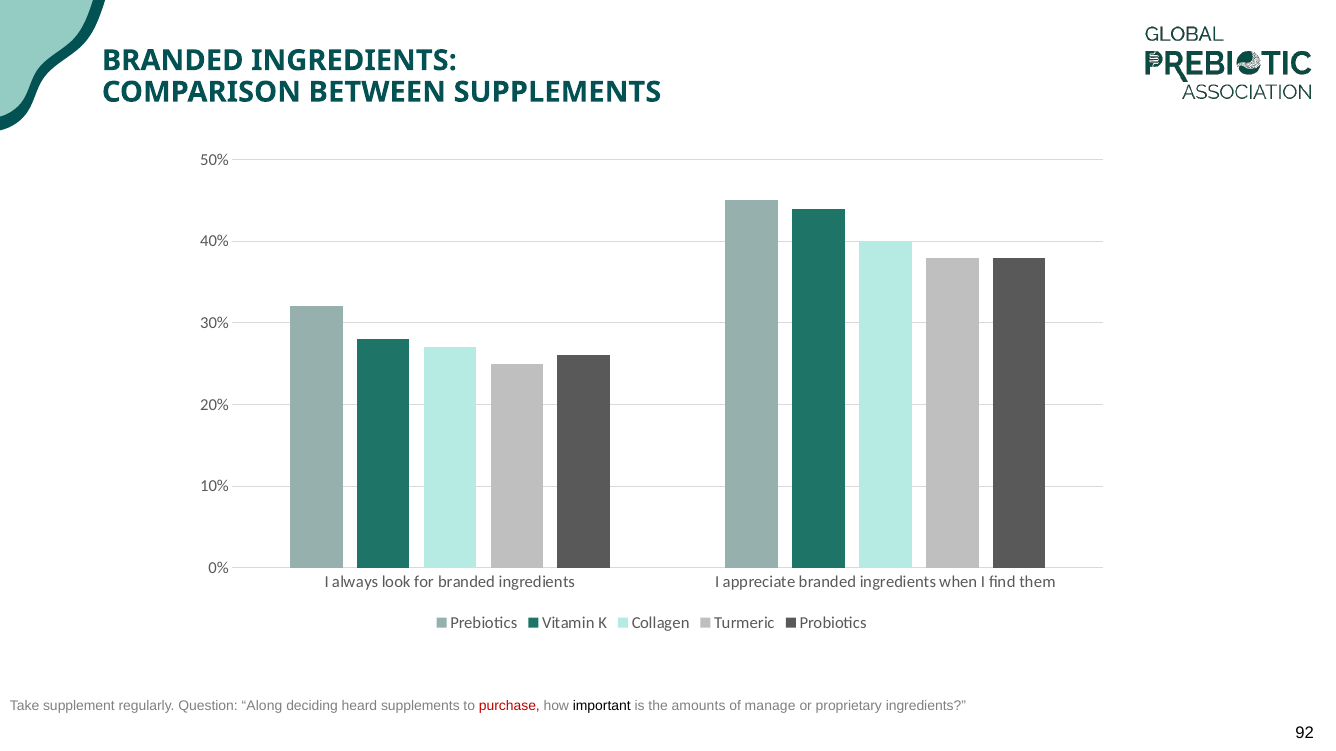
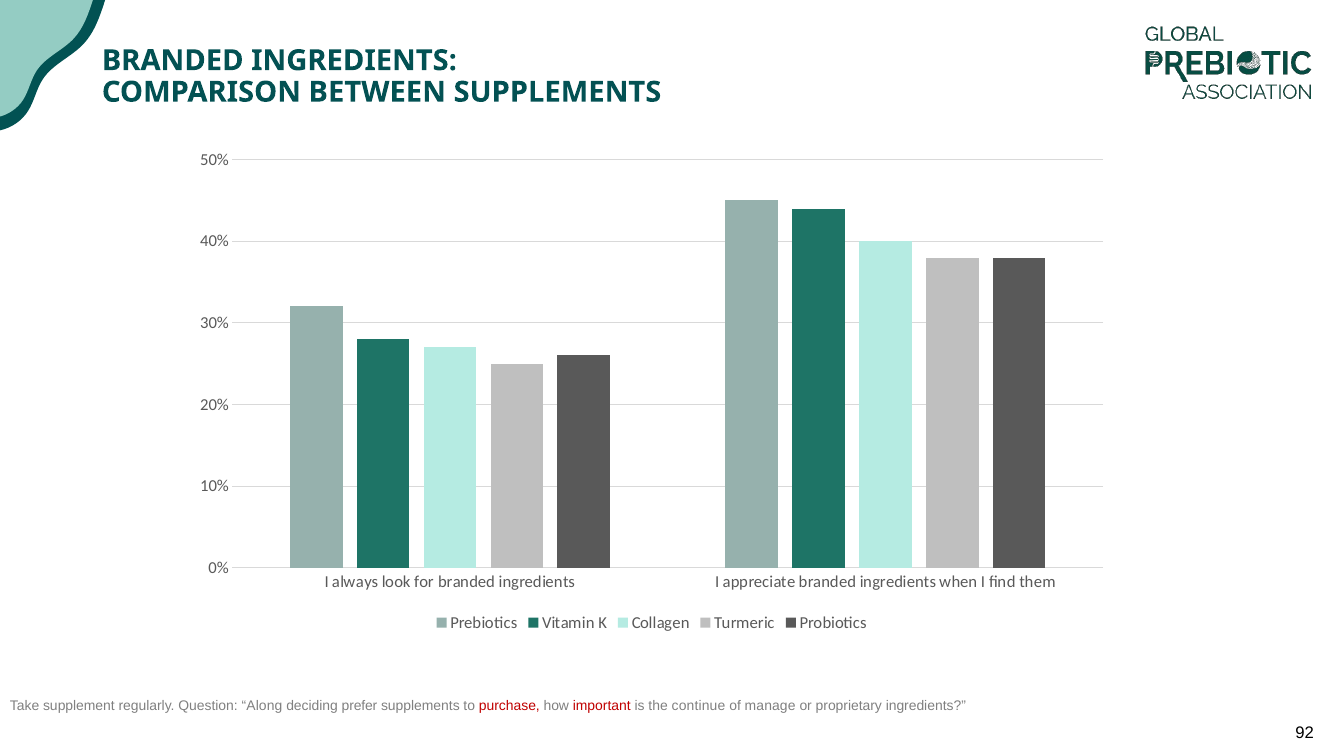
heard: heard -> prefer
important colour: black -> red
amounts: amounts -> continue
